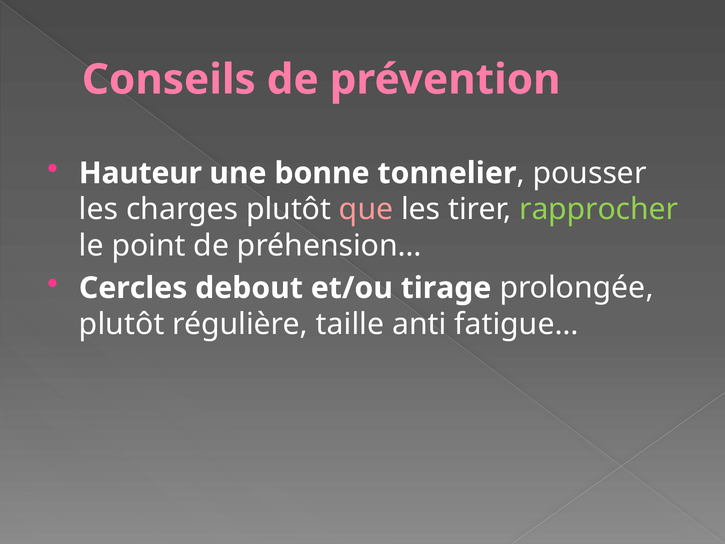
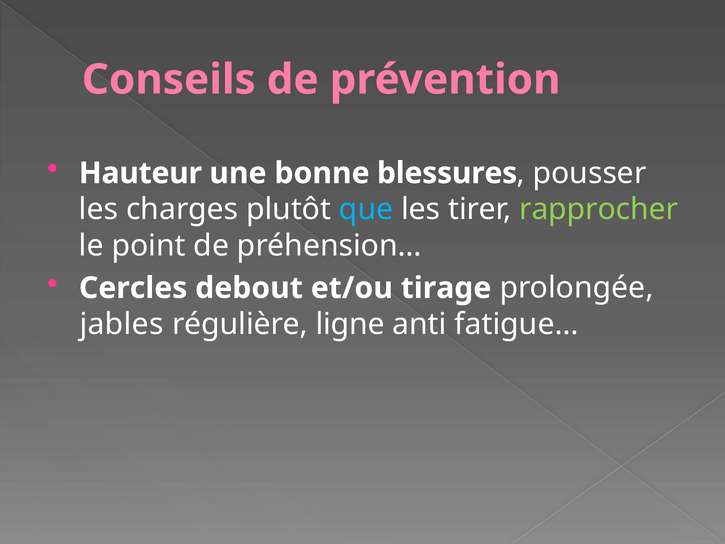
tonnelier: tonnelier -> blessures
que colour: pink -> light blue
plutôt at (122, 324): plutôt -> jables
taille: taille -> ligne
